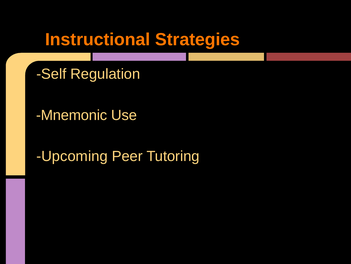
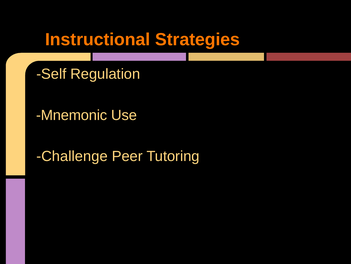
Upcoming: Upcoming -> Challenge
